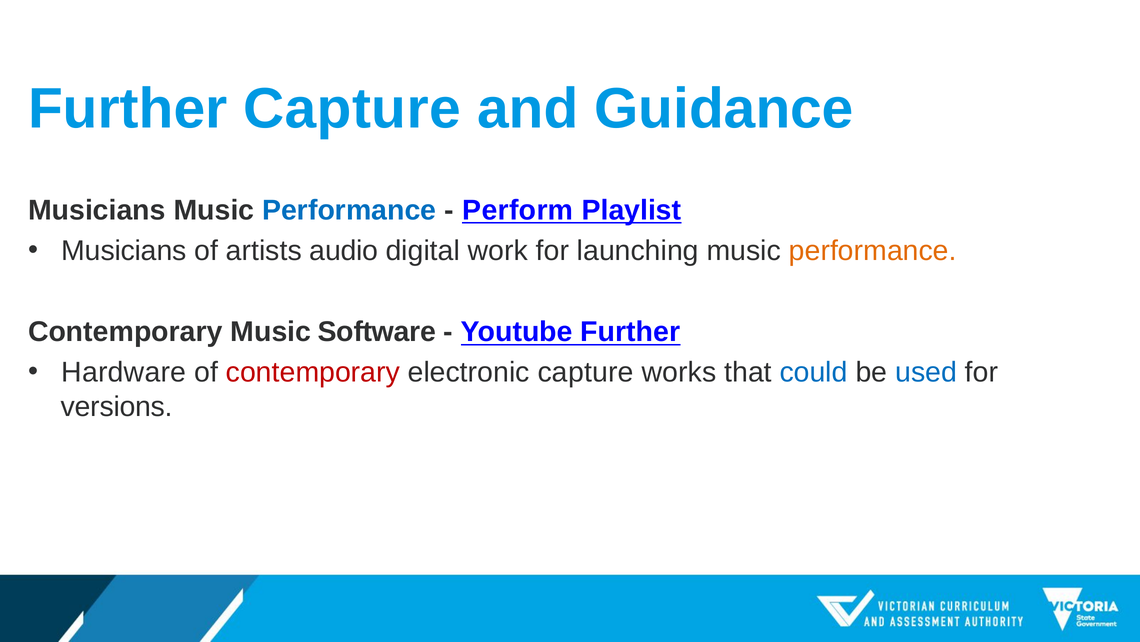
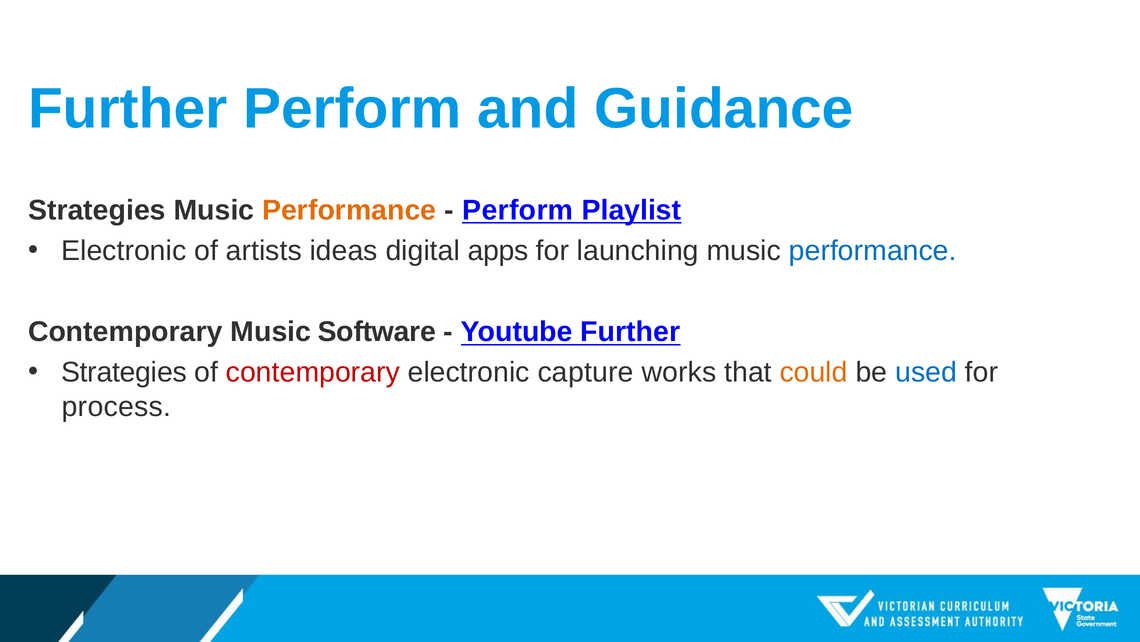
Further Capture: Capture -> Perform
Musicians at (97, 210): Musicians -> Strategies
Performance at (349, 210) colour: blue -> orange
Musicians at (124, 251): Musicians -> Electronic
audio: audio -> ideas
work: work -> apps
performance at (873, 251) colour: orange -> blue
Hardware at (124, 372): Hardware -> Strategies
could colour: blue -> orange
versions: versions -> process
